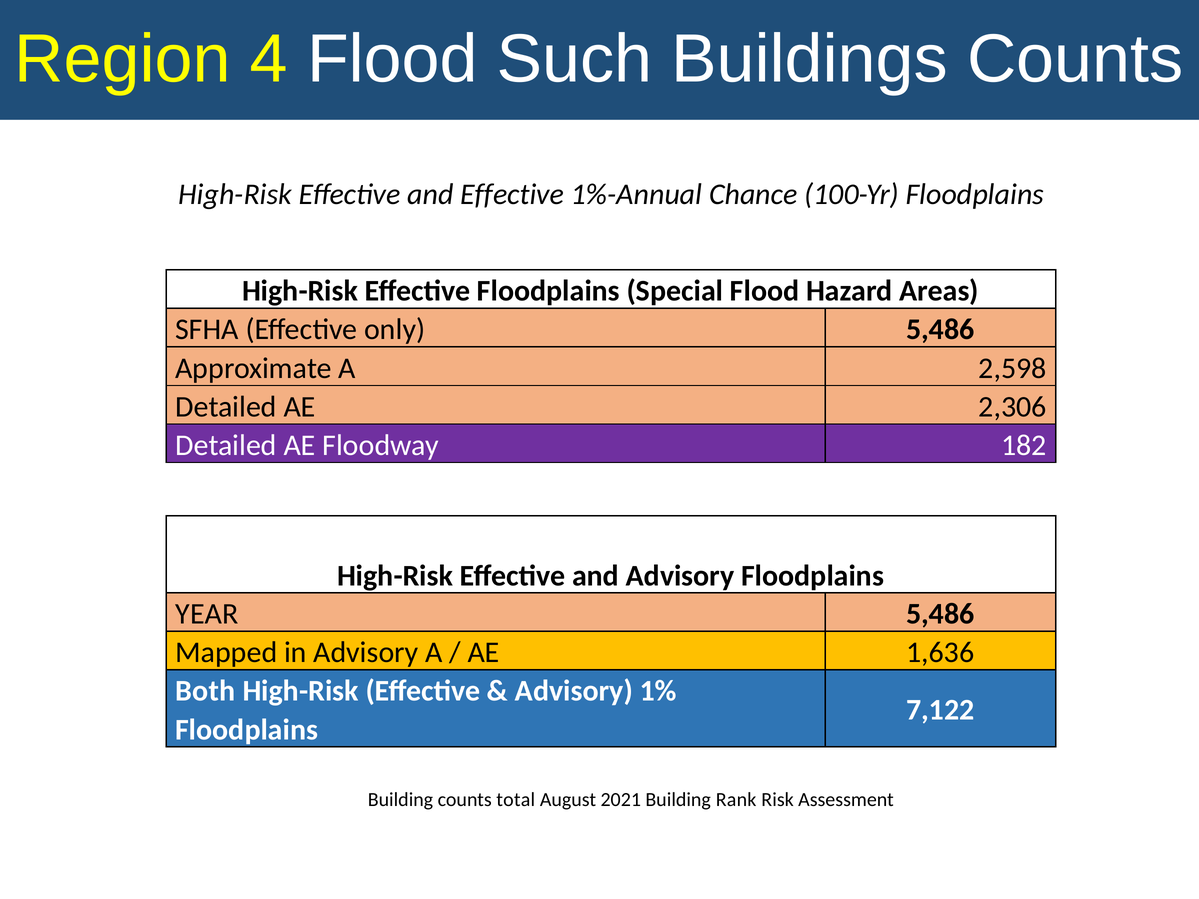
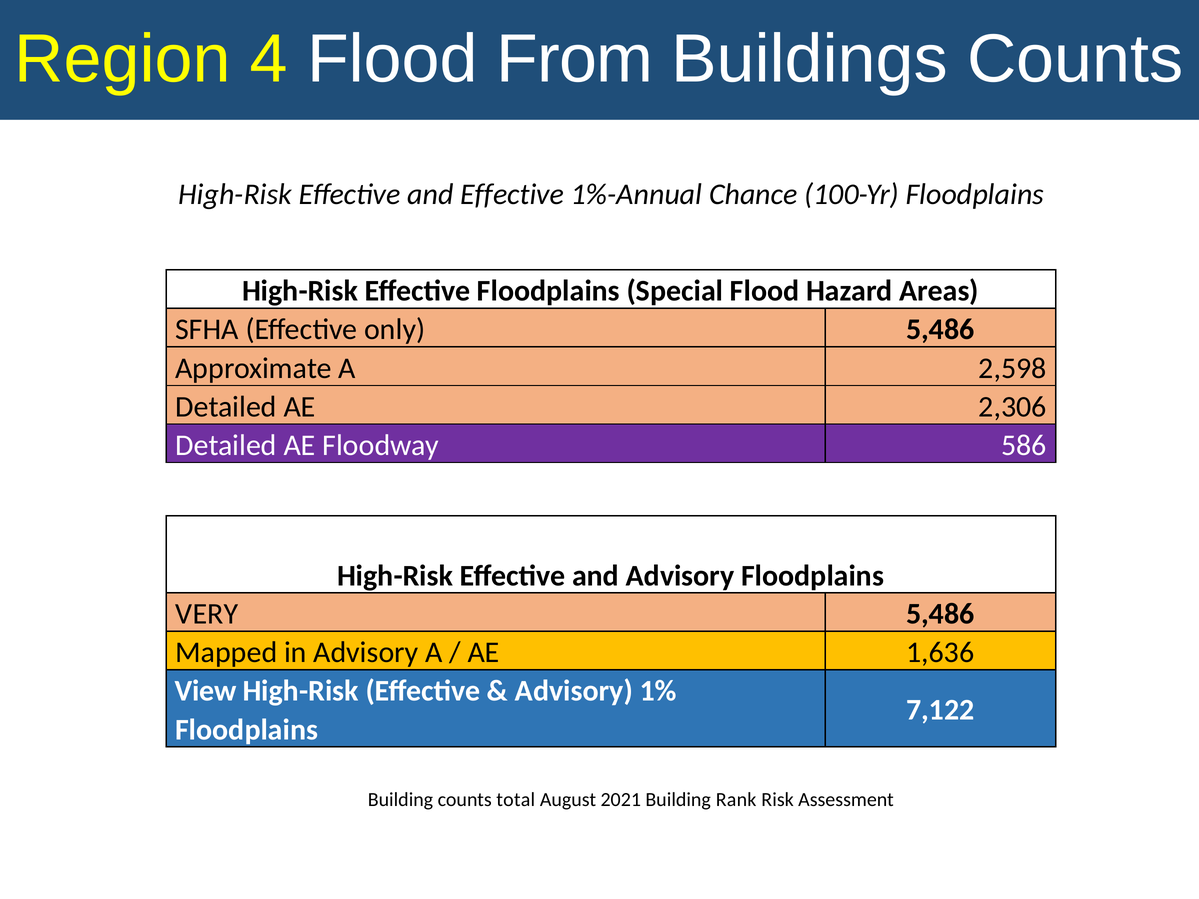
Such: Such -> From
182: 182 -> 586
YEAR: YEAR -> VERY
Both: Both -> View
